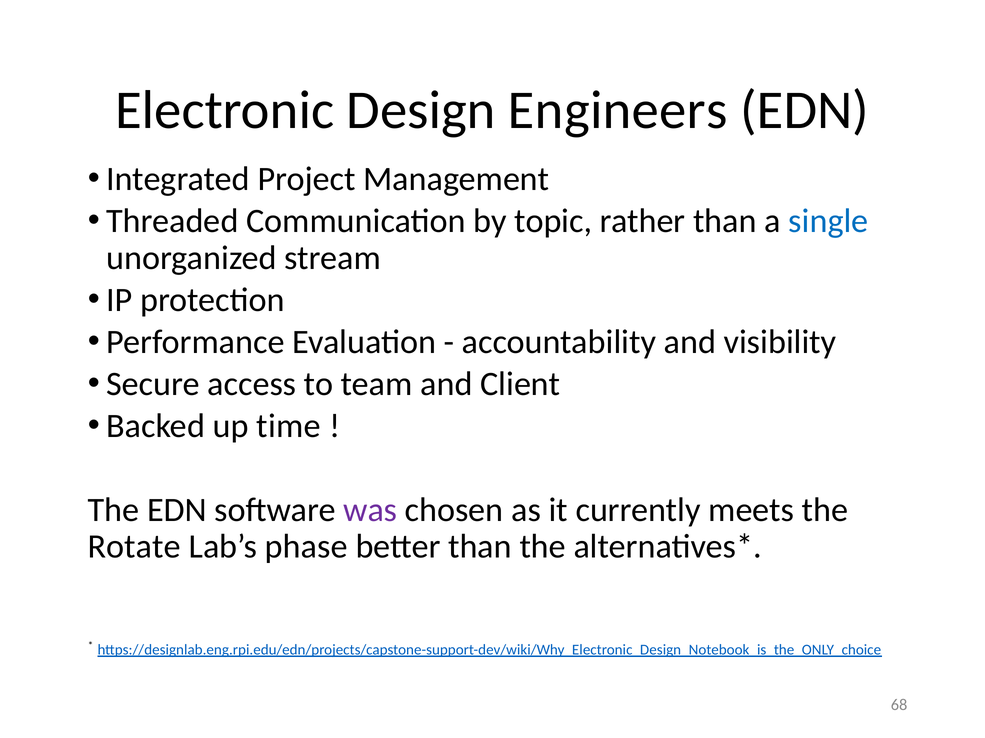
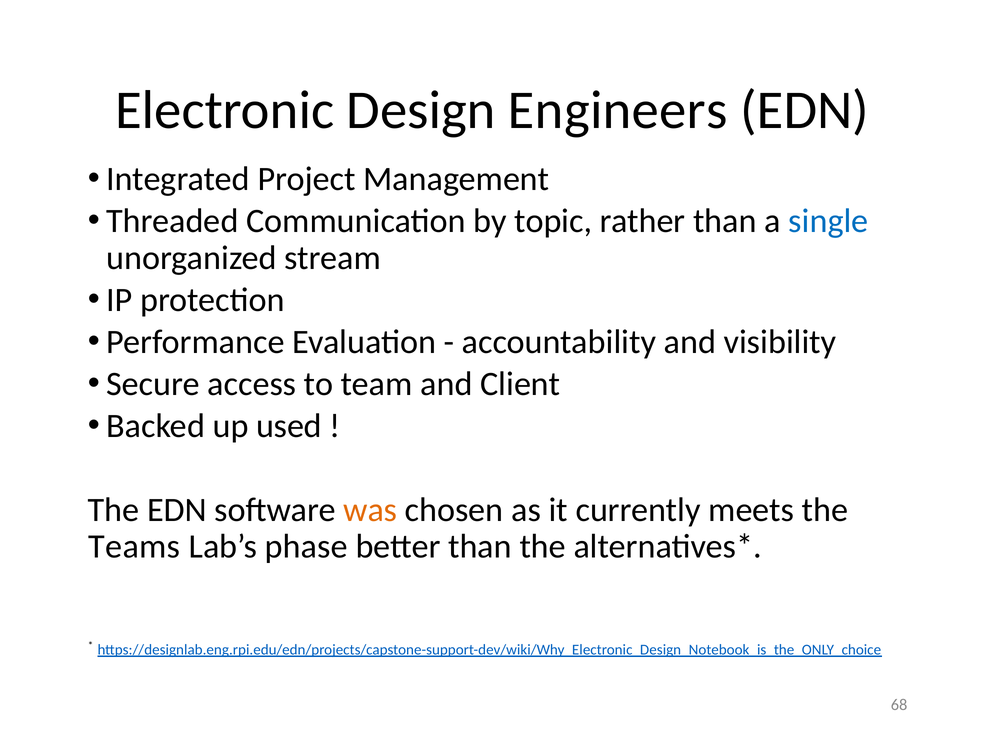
time: time -> used
was colour: purple -> orange
Rotate: Rotate -> Teams
